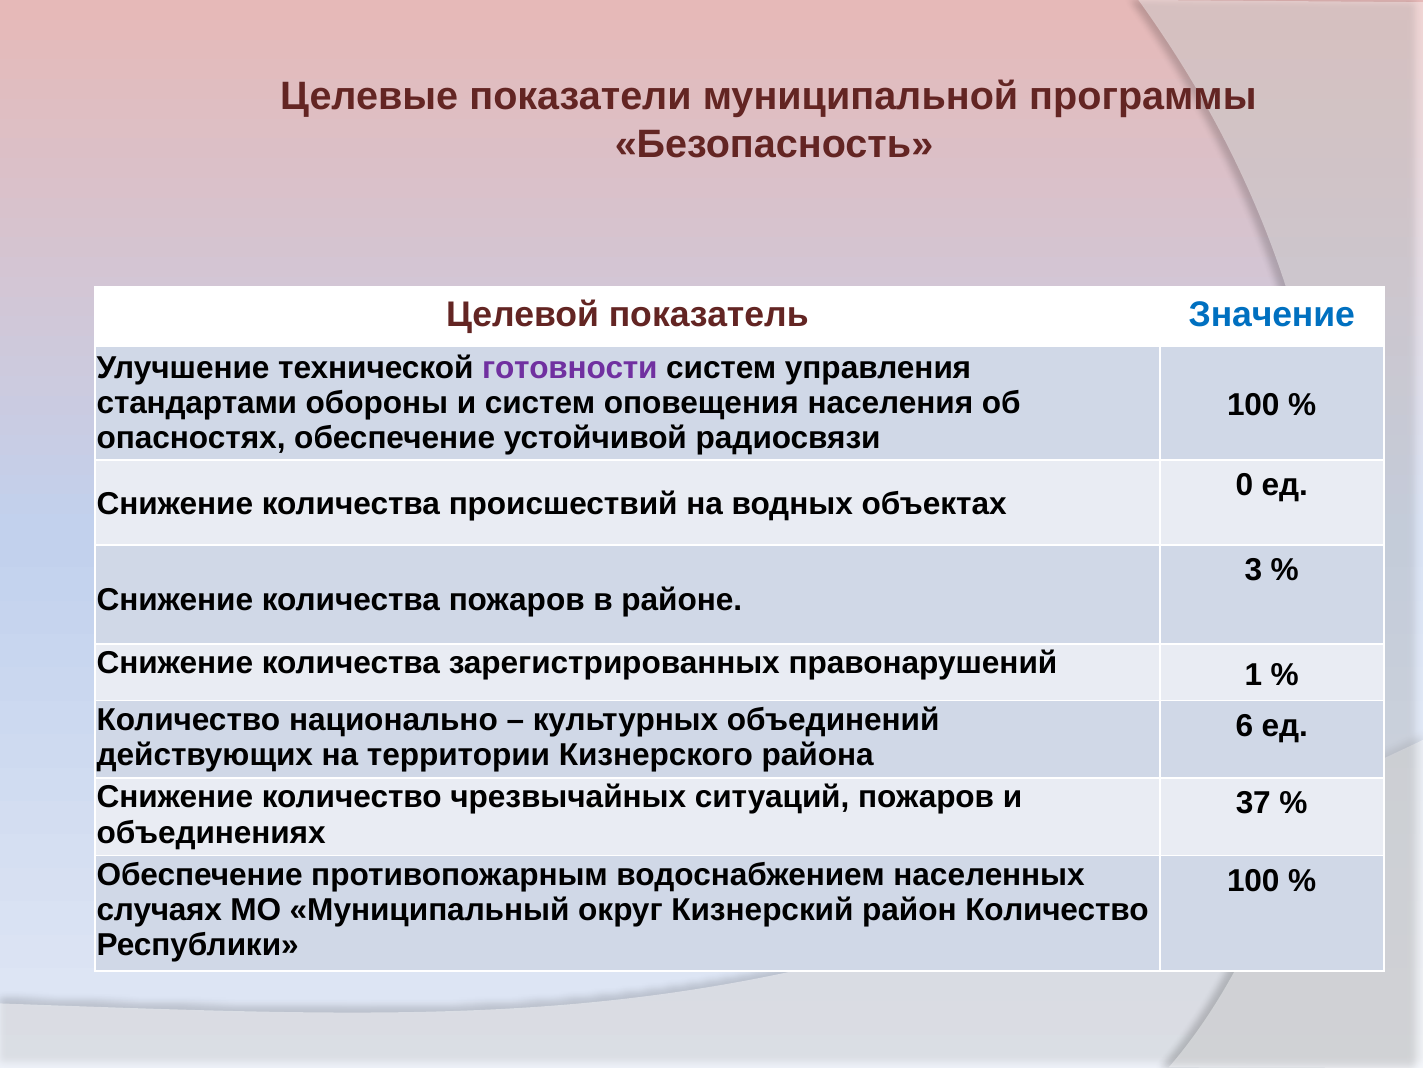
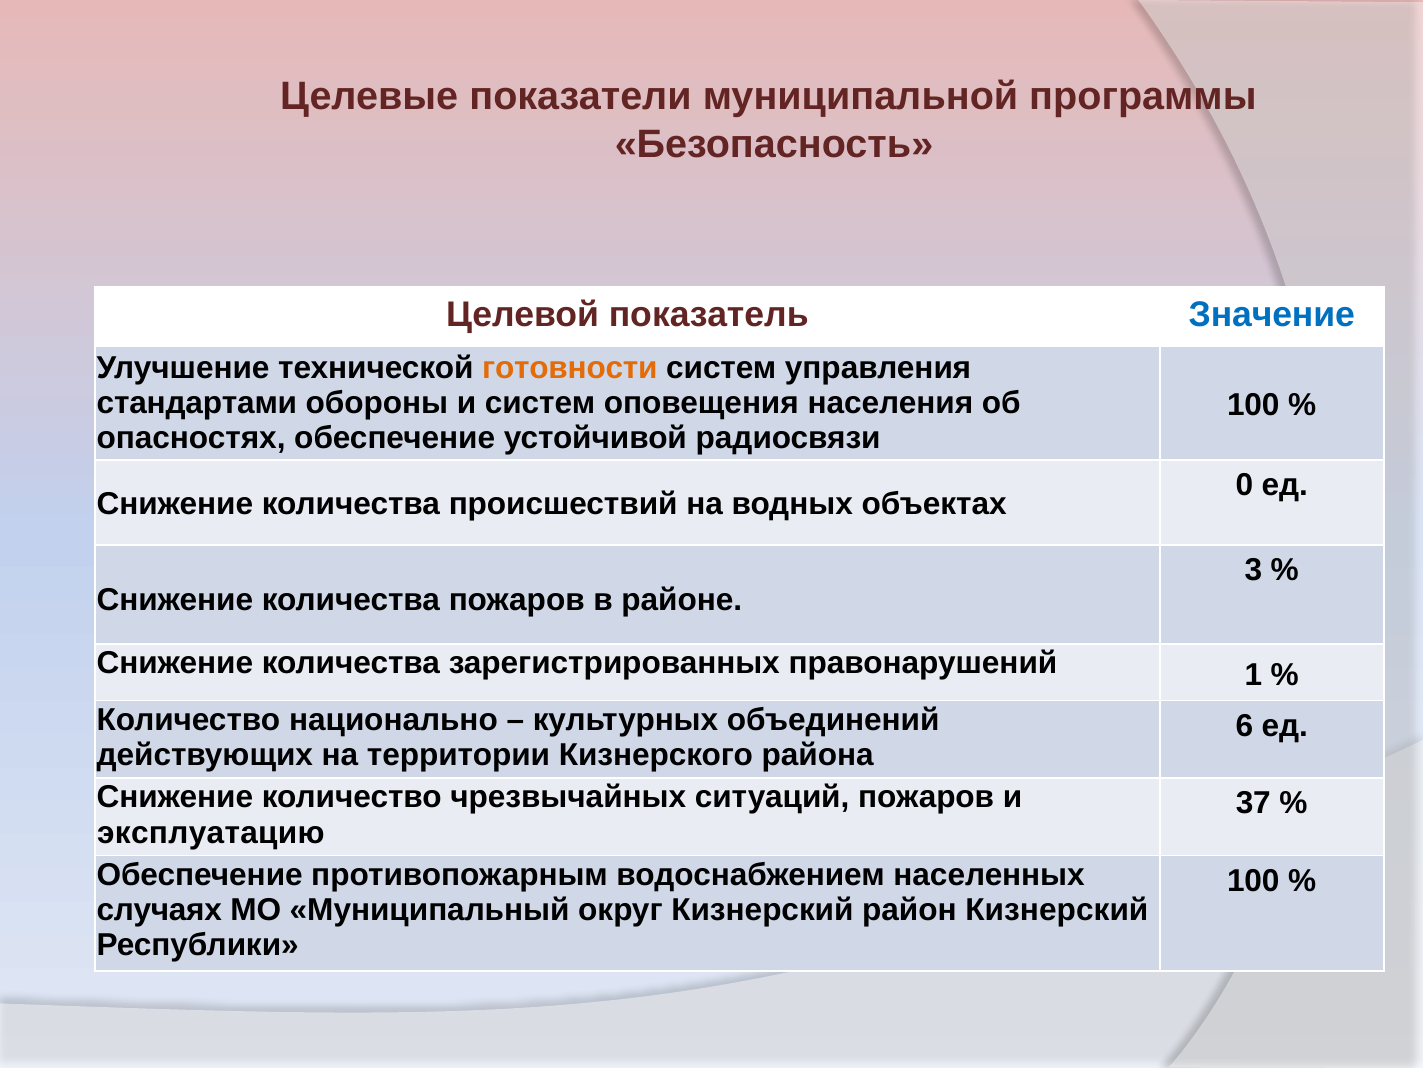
готовности colour: purple -> orange
объединениях: объединениях -> эксплуатацию
район Количество: Количество -> Кизнерский
